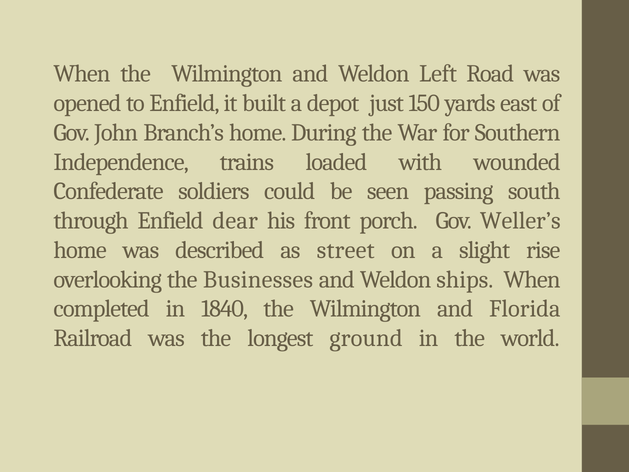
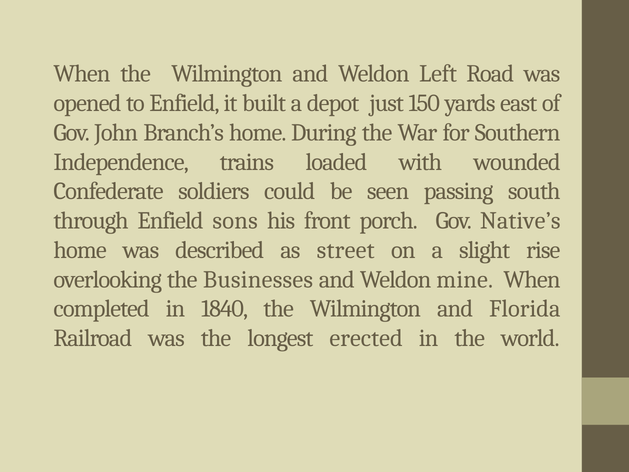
dear: dear -> sons
Weller’s: Weller’s -> Native’s
ships: ships -> mine
ground: ground -> erected
